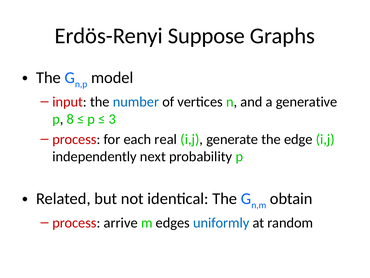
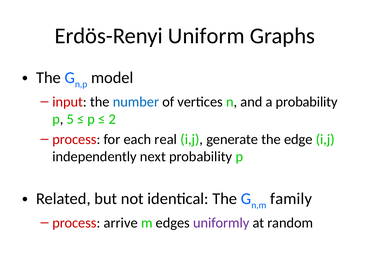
Suppose: Suppose -> Uniform
a generative: generative -> probability
8: 8 -> 5
3: 3 -> 2
obtain: obtain -> family
uniformly colour: blue -> purple
